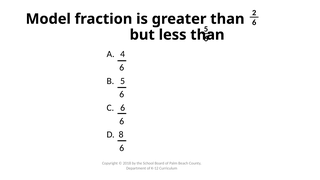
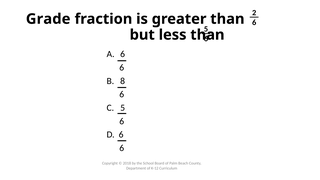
Model: Model -> Grade
4 at (123, 54): 4 -> 6
5 at (123, 81): 5 -> 8
C 6: 6 -> 5
D 8: 8 -> 6
